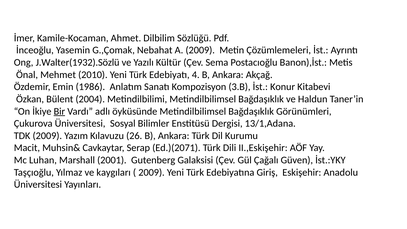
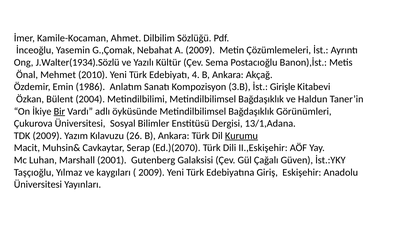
J.Walter(1932).Sözlü: J.Walter(1932).Sözlü -> J.Walter(1934).Sözlü
Konur: Konur -> Girişle
Kurumu underline: none -> present
Ed.)(2071: Ed.)(2071 -> Ed.)(2070
